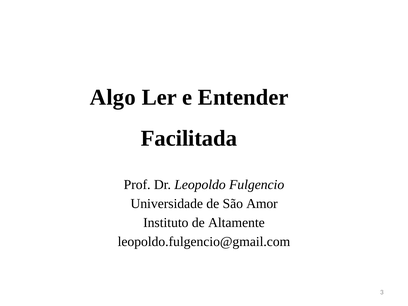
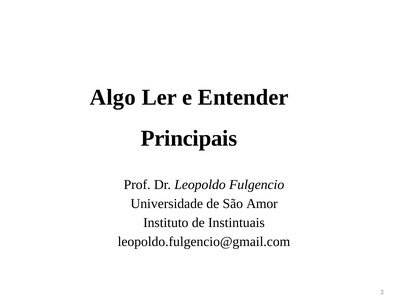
Facilitada: Facilitada -> Principais
Altamente: Altamente -> Instintuais
